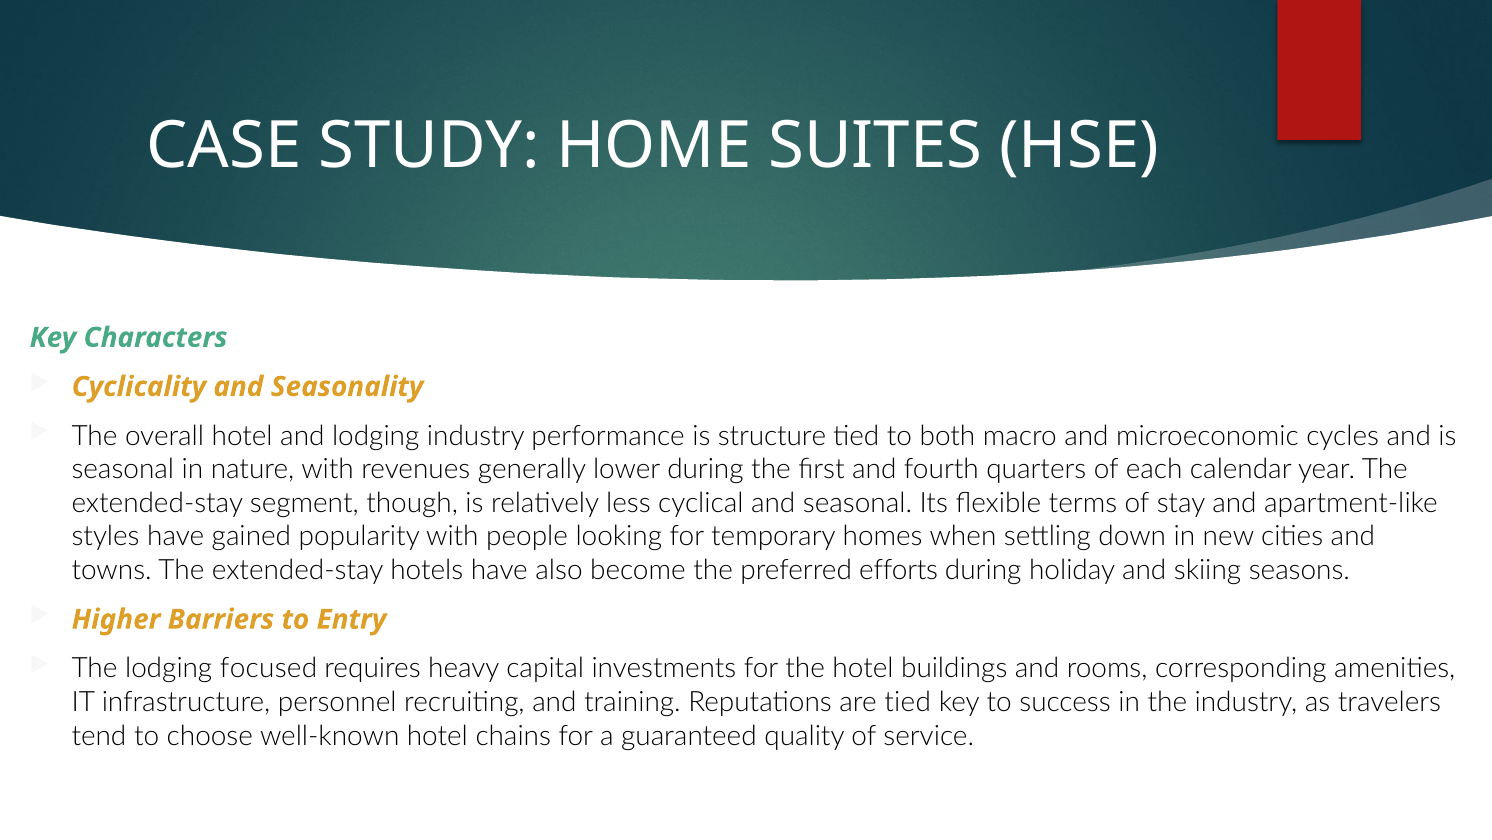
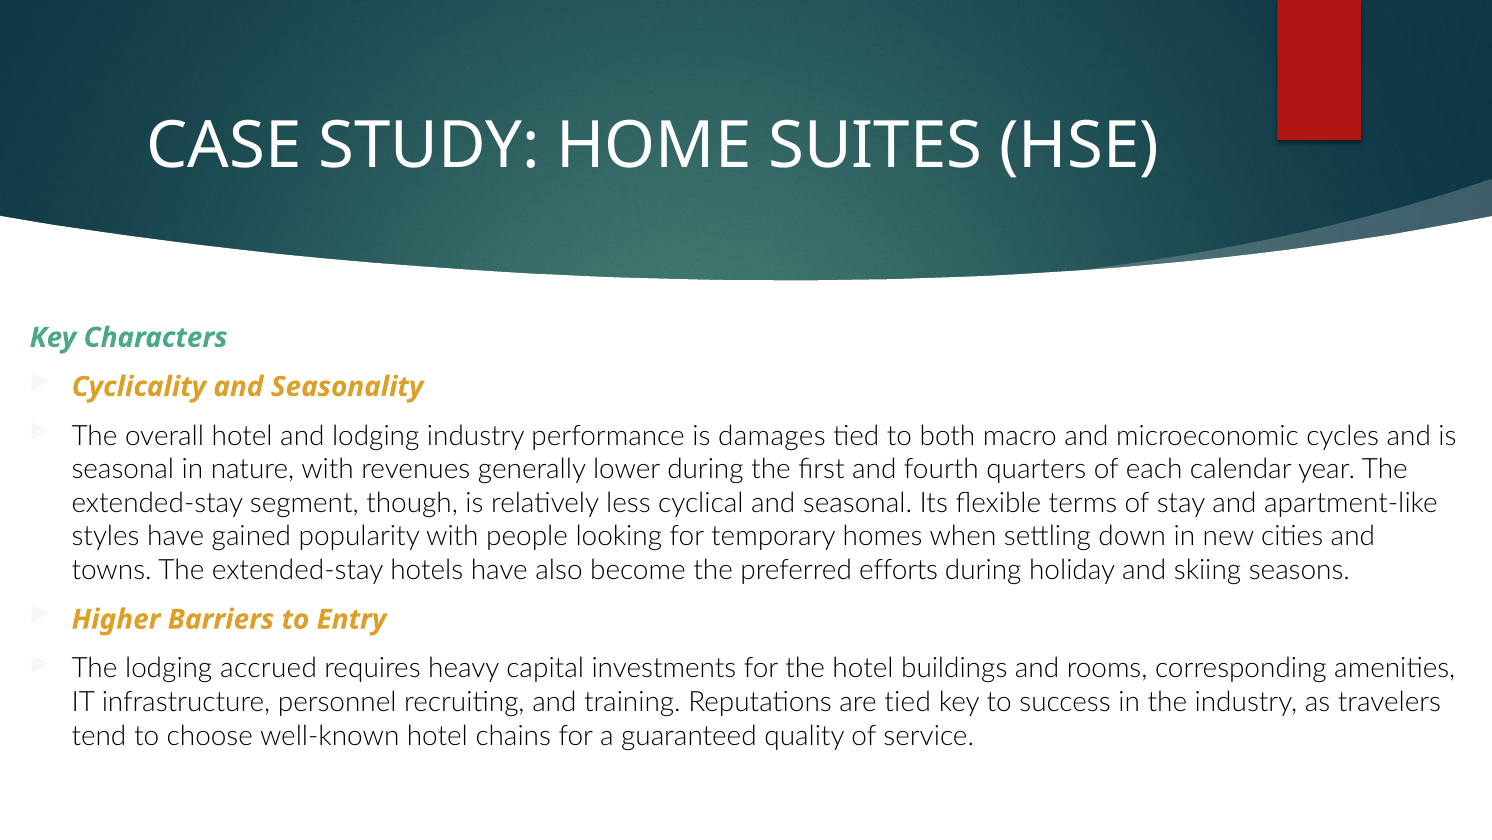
structure: structure -> damages
focused: focused -> accrued
